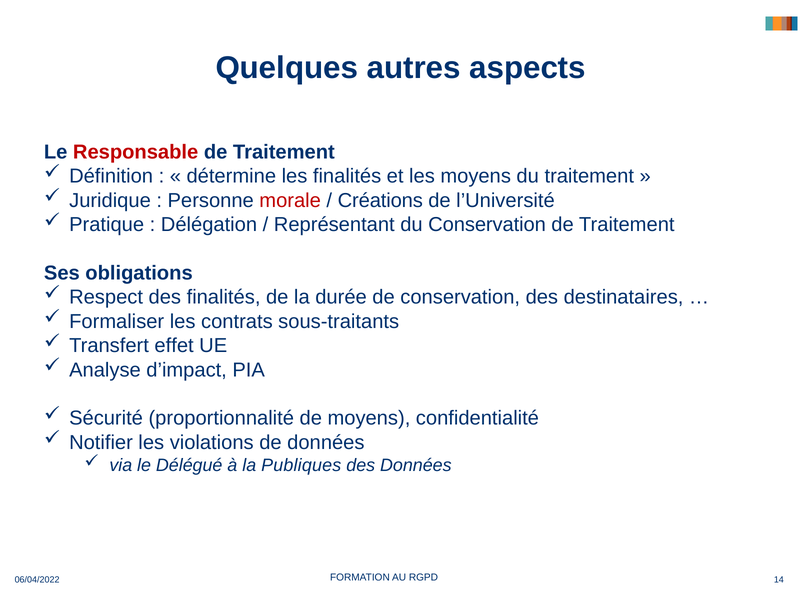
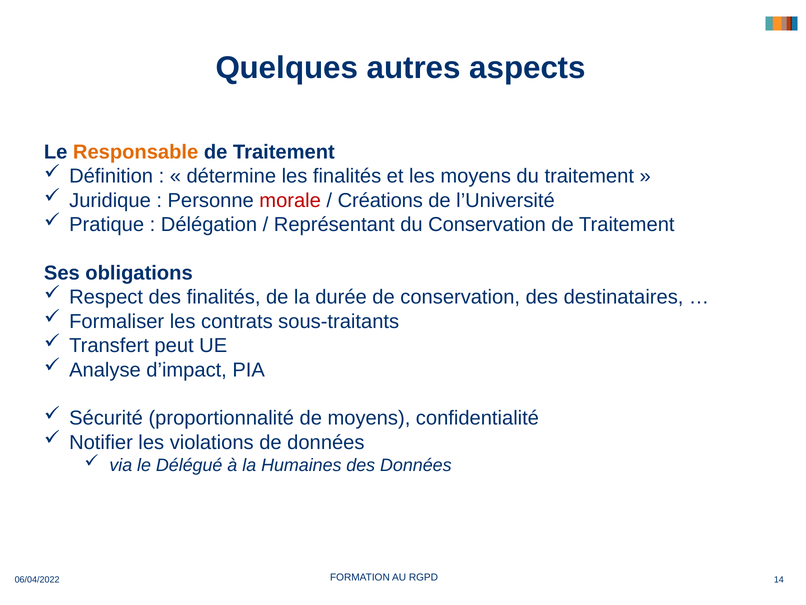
Responsable colour: red -> orange
effet: effet -> peut
Publiques: Publiques -> Humaines
